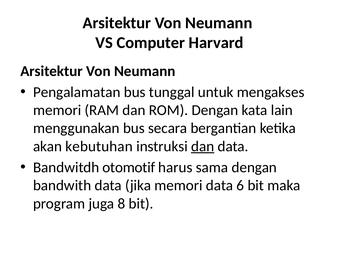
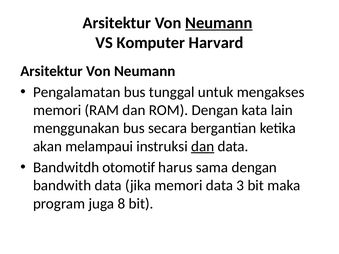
Neumann at (219, 23) underline: none -> present
Computer: Computer -> Komputer
kebutuhan: kebutuhan -> melampaui
6: 6 -> 3
